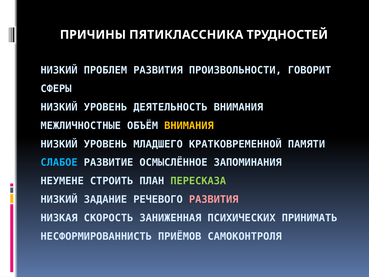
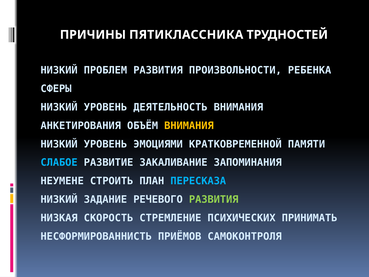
ГОВОРИТ: ГОВОРИТ -> РЕБЕНКА
МЕЖЛИЧНОСТНЫЕ: МЕЖЛИЧНОСТНЫЕ -> АНКЕТИРОВАНИЯ
МЛАДШЕГО: МЛАДШЕГО -> ЭМОЦИЯМИ
ОСМЫСЛЁННОЕ: ОСМЫСЛЁННОЕ -> ЗАКАЛИВАНИЕ
ПЕРЕСКАЗА colour: light green -> light blue
РАЗВИТИЯ at (214, 199) colour: pink -> light green
ЗАНИЖЕННАЯ: ЗАНИЖЕННАЯ -> СТРЕМЛЕНИЕ
